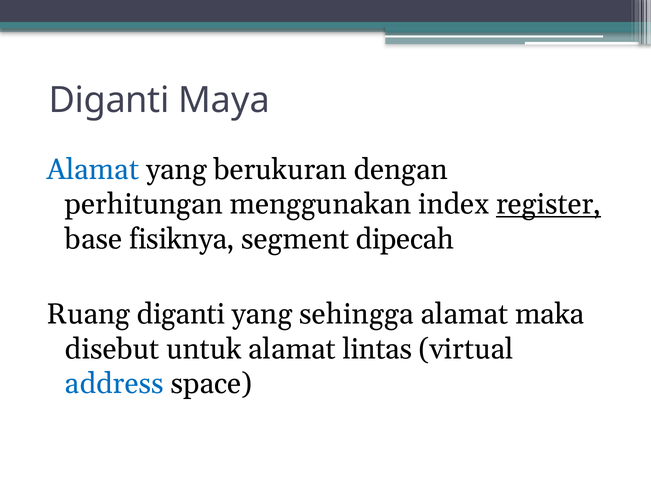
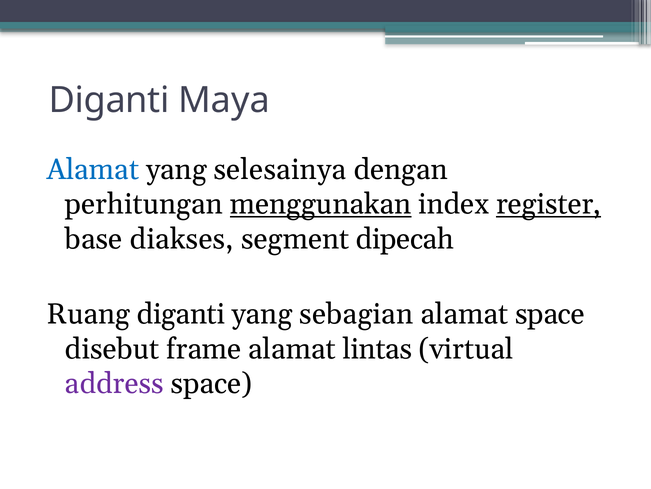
berukuran: berukuran -> selesainya
menggunakan underline: none -> present
fisiknya: fisiknya -> diakses
sehingga: sehingga -> sebagian
alamat maka: maka -> space
untuk: untuk -> frame
address colour: blue -> purple
